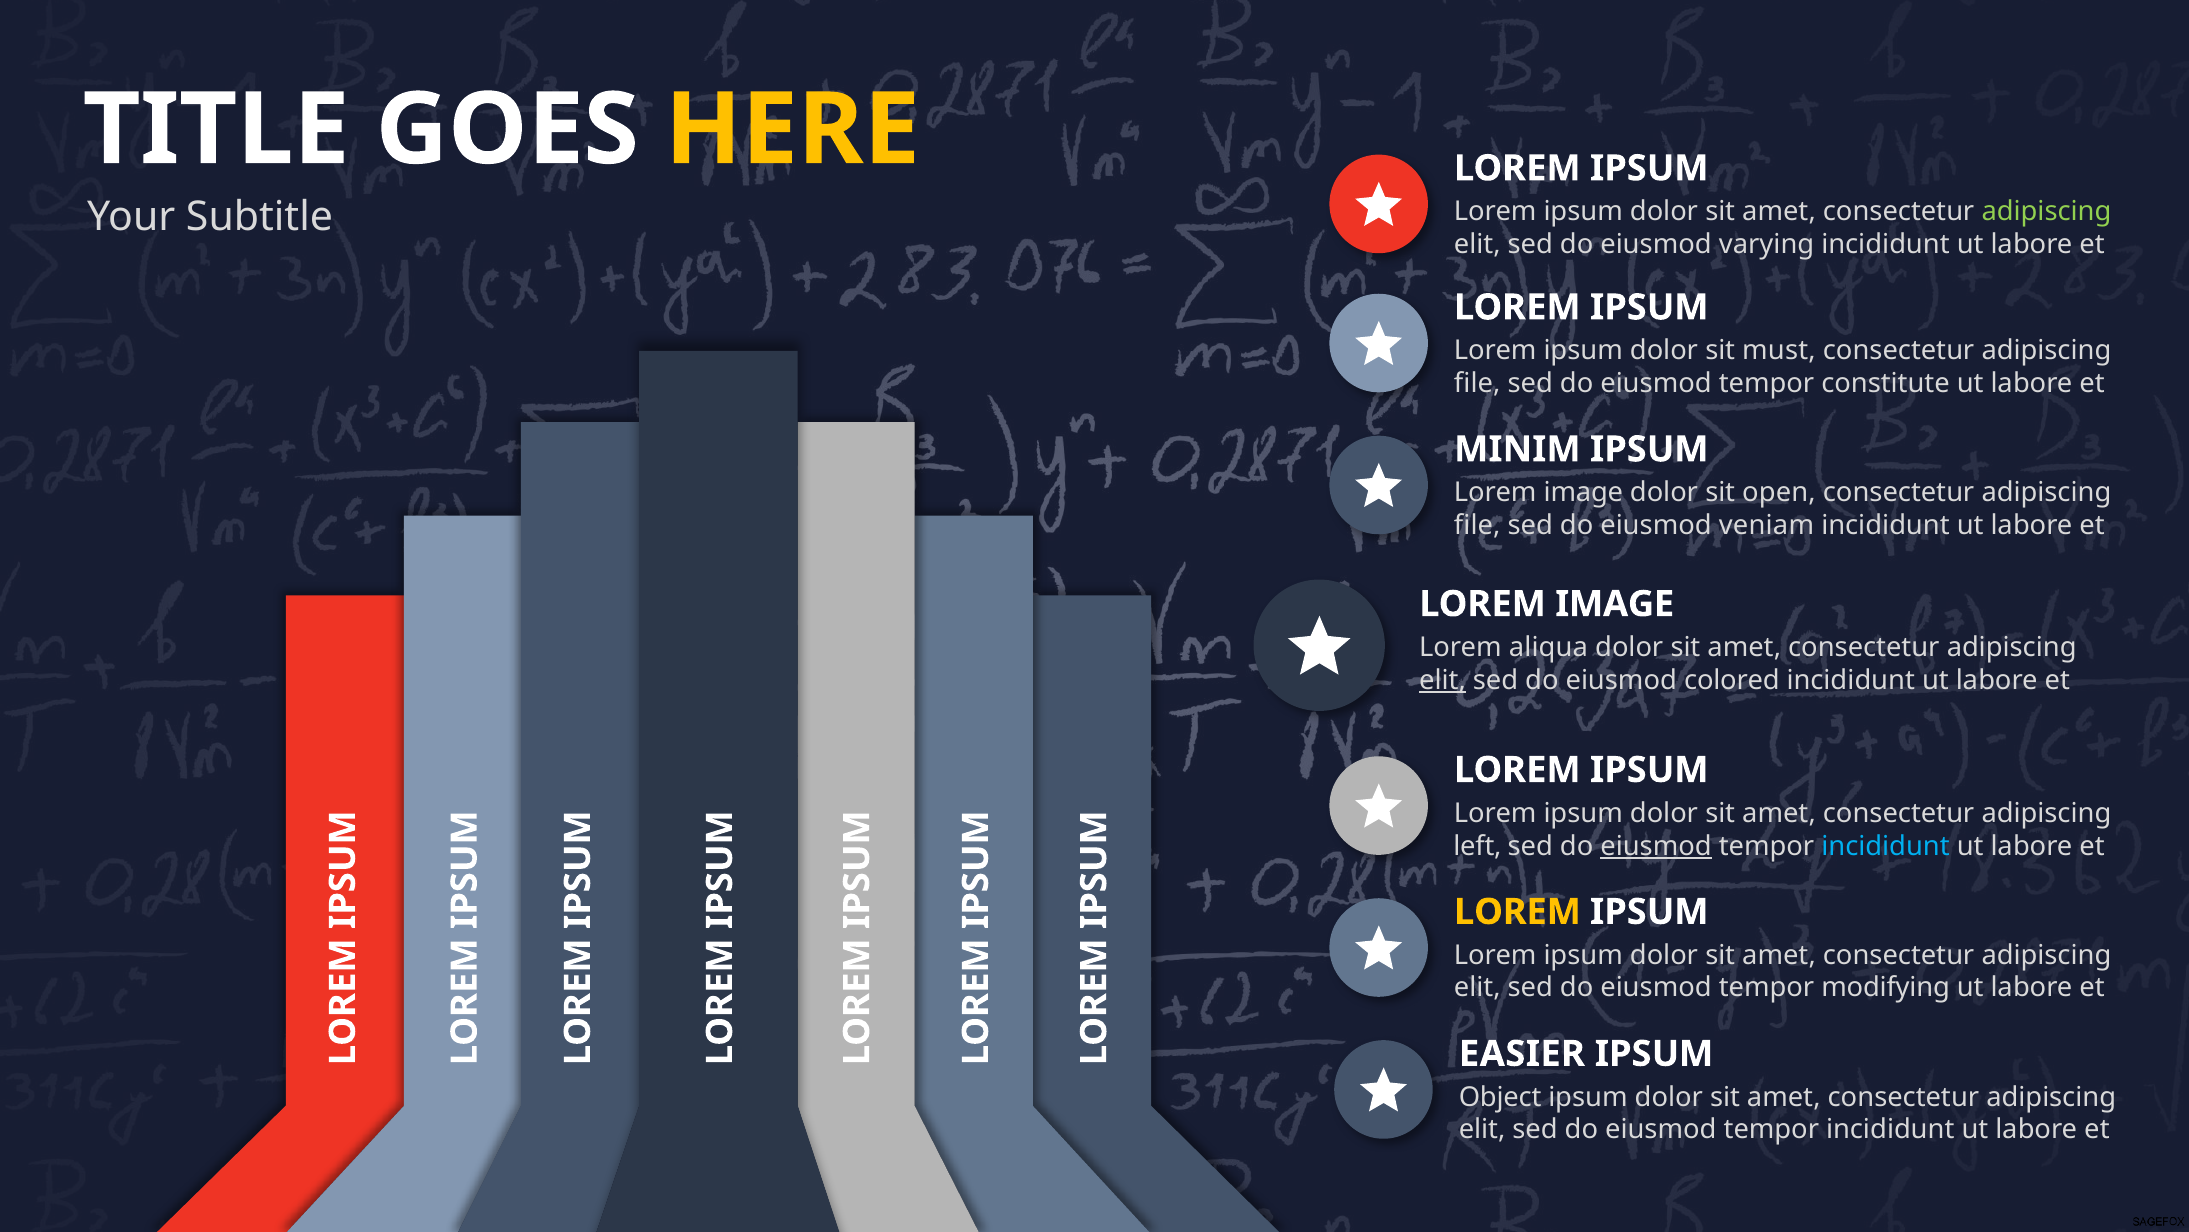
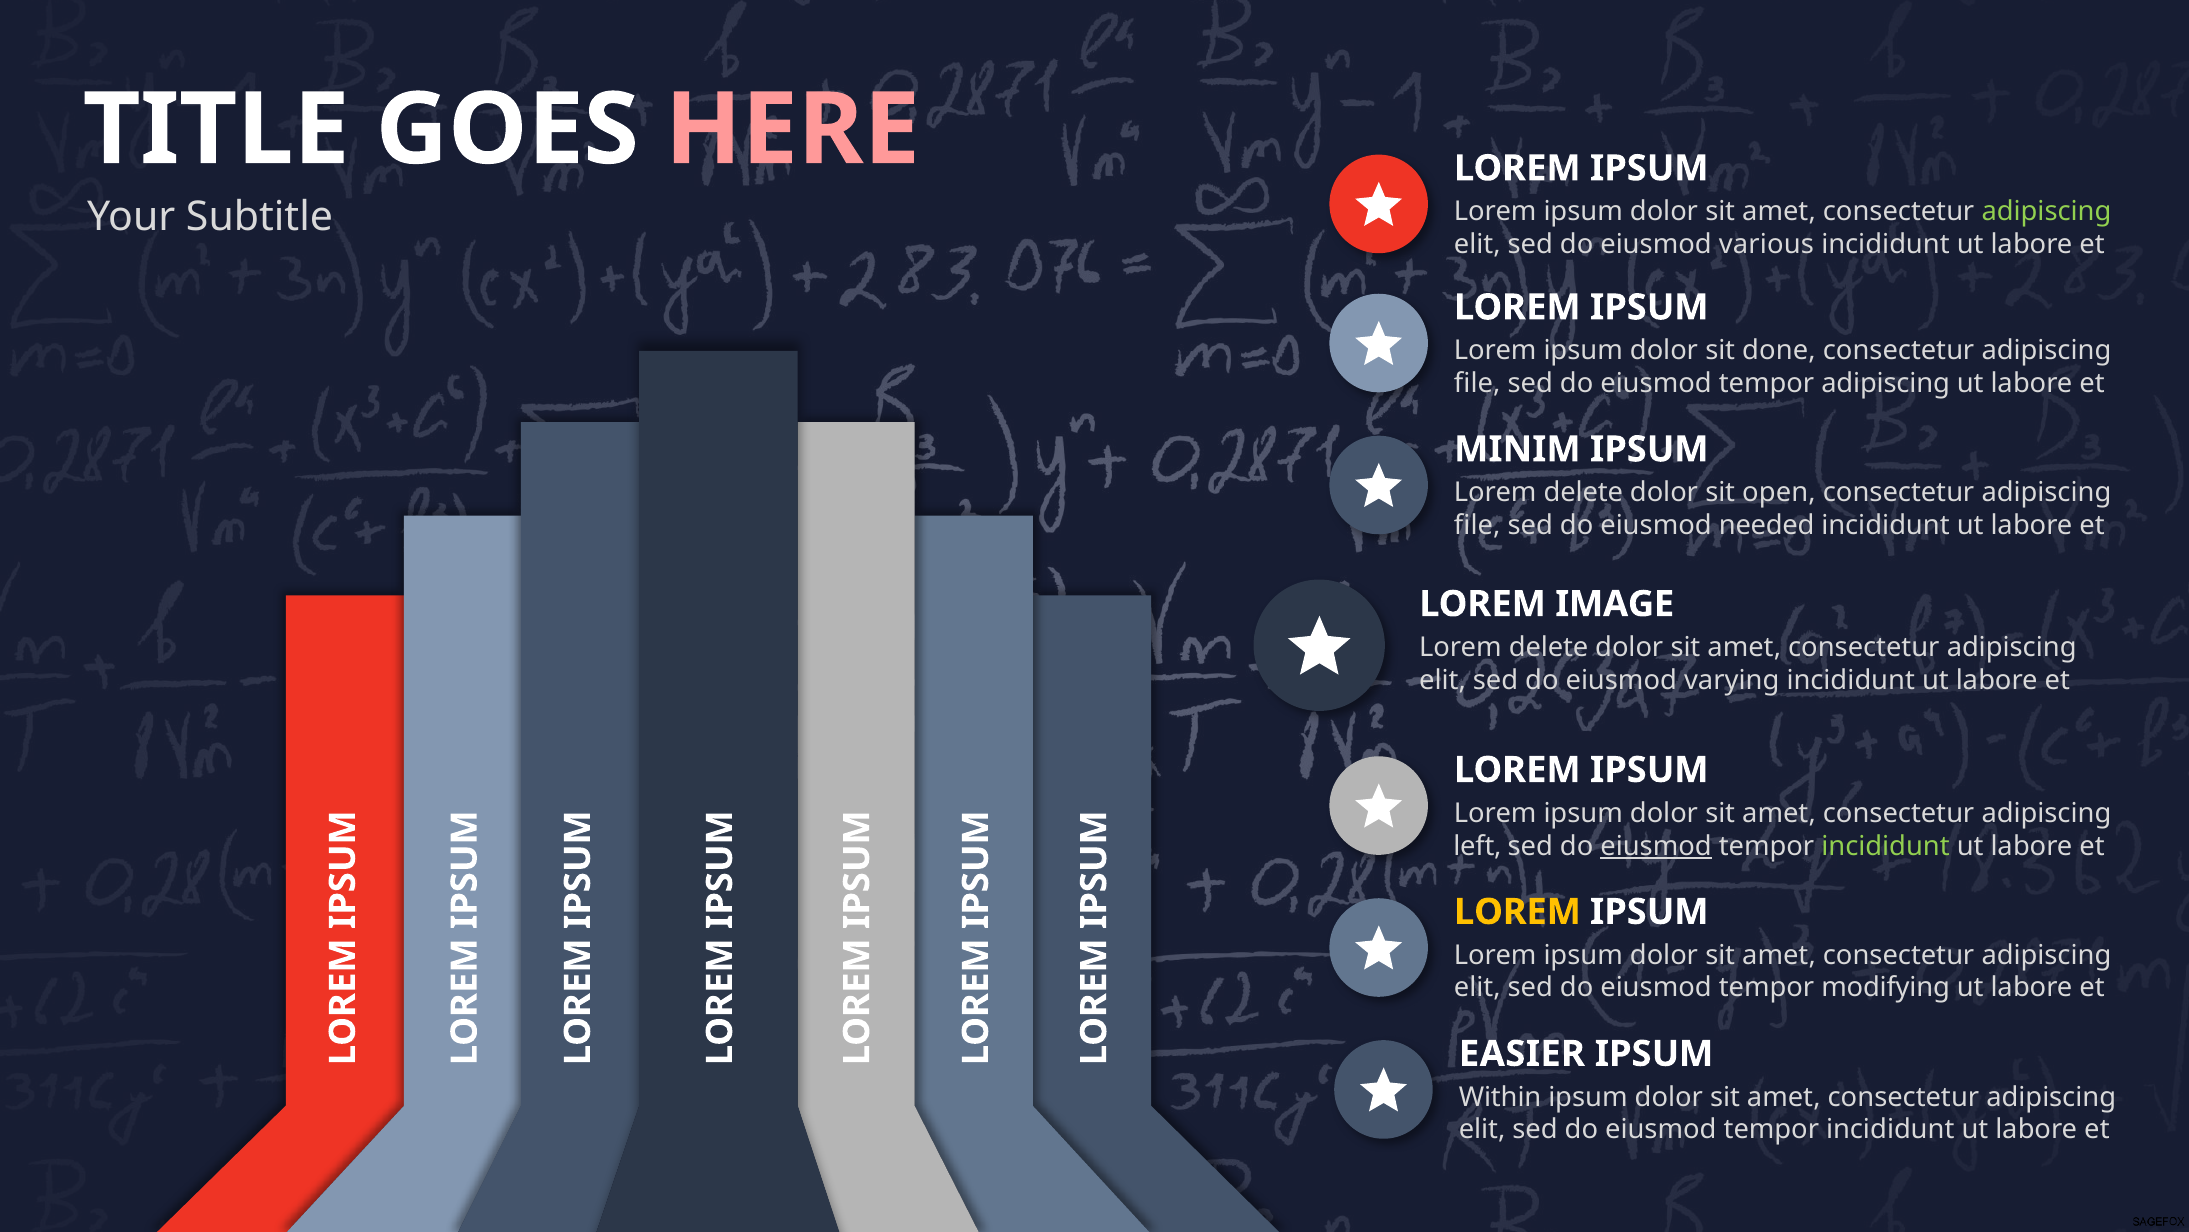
HERE colour: yellow -> pink
varying: varying -> various
must: must -> done
tempor constitute: constitute -> adipiscing
image at (1583, 492): image -> delete
veniam: veniam -> needed
aliqua at (1548, 647): aliqua -> delete
elit at (1443, 680) underline: present -> none
colored: colored -> varying
incididunt at (1886, 846) colour: light blue -> light green
Object: Object -> Within
